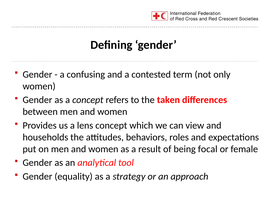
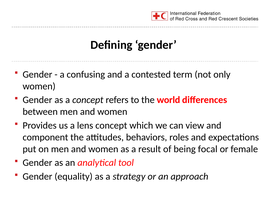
taken: taken -> world
households: households -> component
